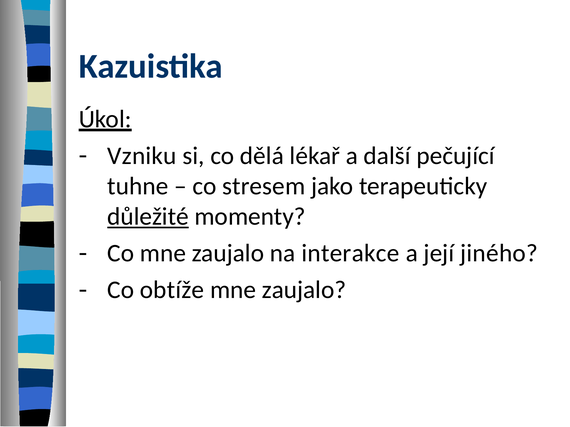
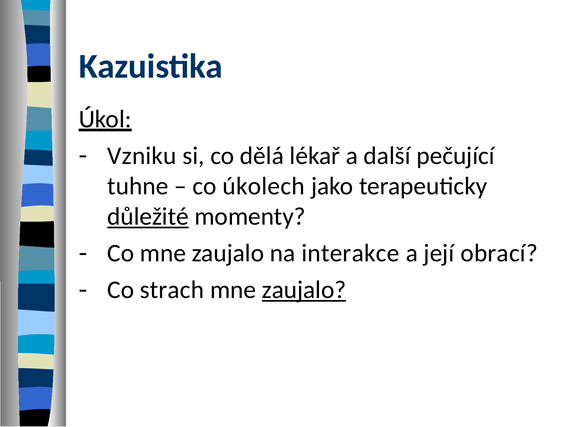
stresem: stresem -> úkolech
jiného: jiného -> obrací
obtíže: obtíže -> strach
zaujalo at (304, 290) underline: none -> present
